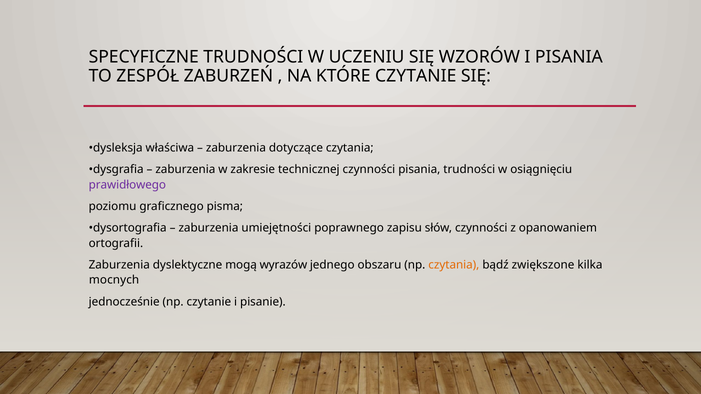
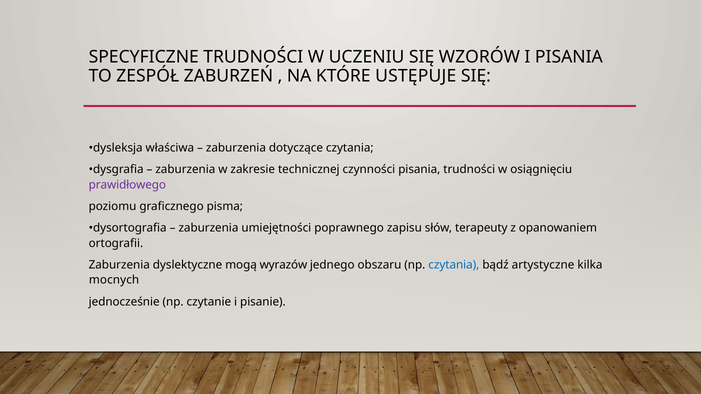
KTÓRE CZYTANIE: CZYTANIE -> USTĘPUJE
słów czynności: czynności -> terapeuty
czytania at (454, 265) colour: orange -> blue
zwiększone: zwiększone -> artystyczne
